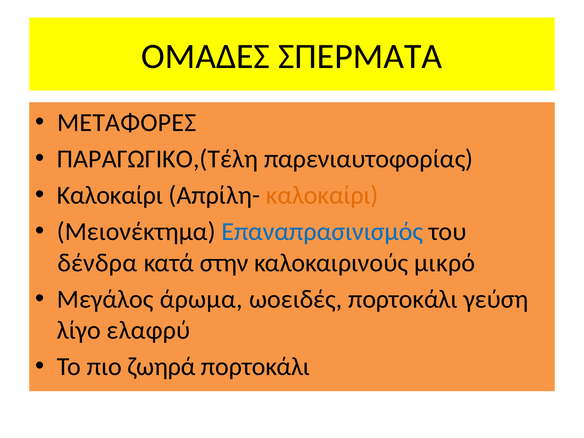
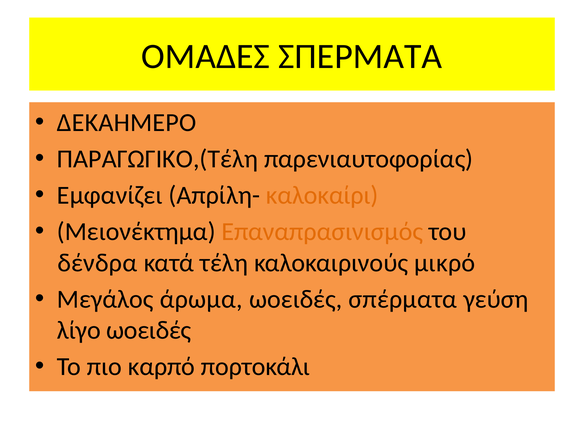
ΜΕΤΑΦΟΡΕΣ: ΜΕΤΑΦΟΡΕΣ -> ΔΕΚΑΗΜΕΡΟ
Καλοκαίρι at (110, 195): Καλοκαίρι -> Εμφανίζει
Επαναπρασινισμός colour: blue -> orange
στην: στην -> τέλη
ωοειδές πορτοκάλι: πορτοκάλι -> σπέρματα
λίγο ελαφρύ: ελαφρύ -> ωοειδές
ζωηρά: ζωηρά -> καρπό
